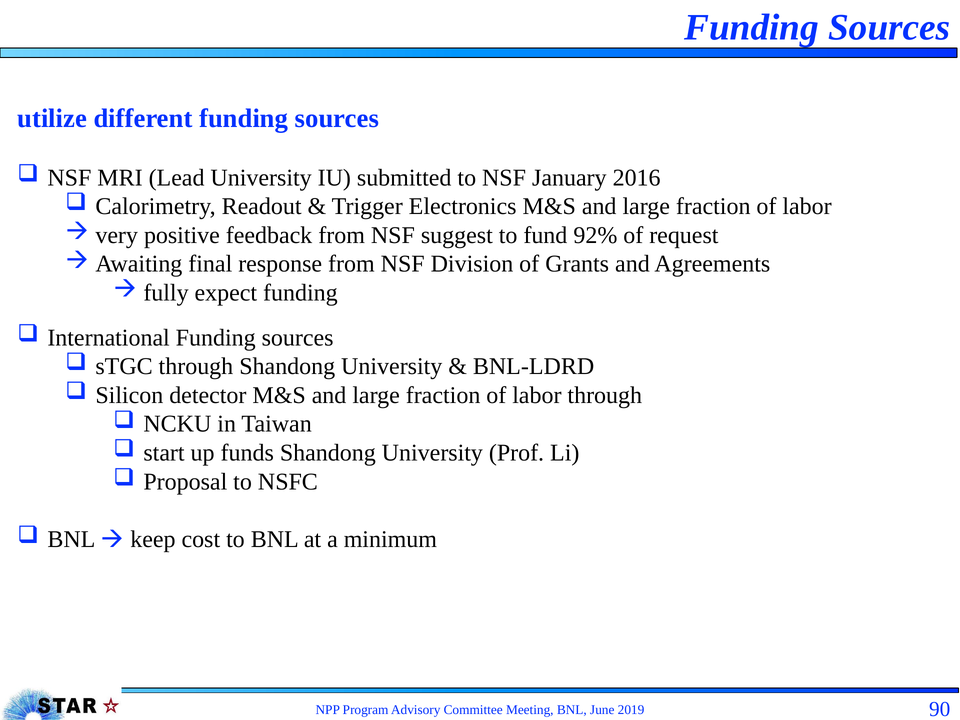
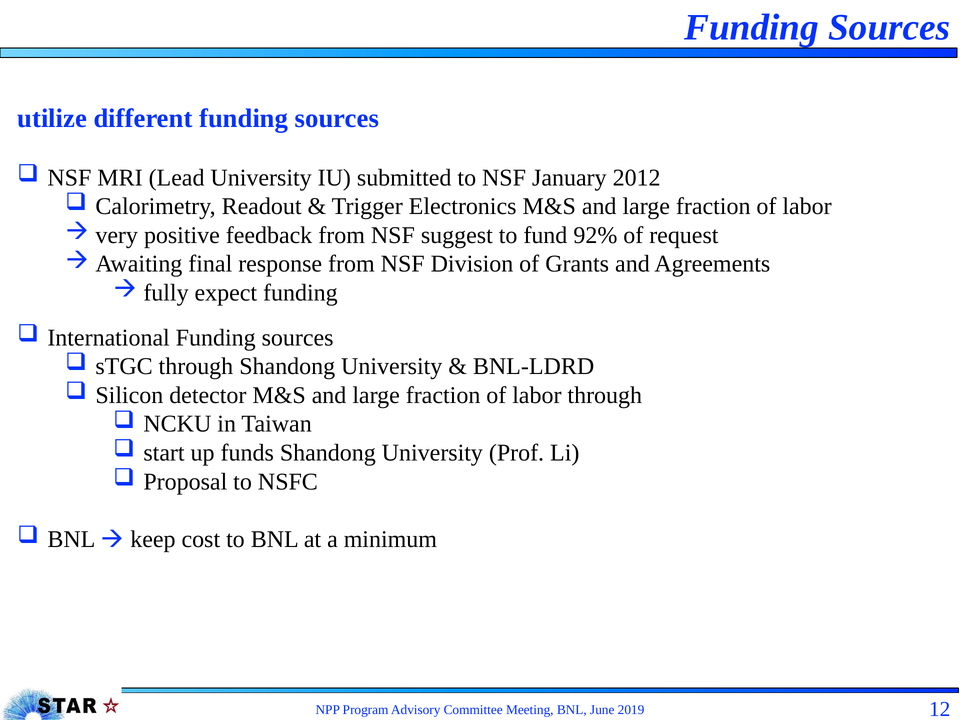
2016: 2016 -> 2012
90: 90 -> 12
